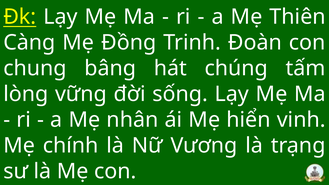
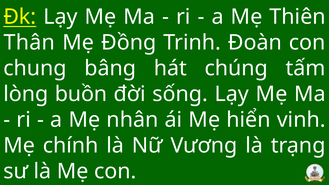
Càng: Càng -> Thân
vững: vững -> buồn
